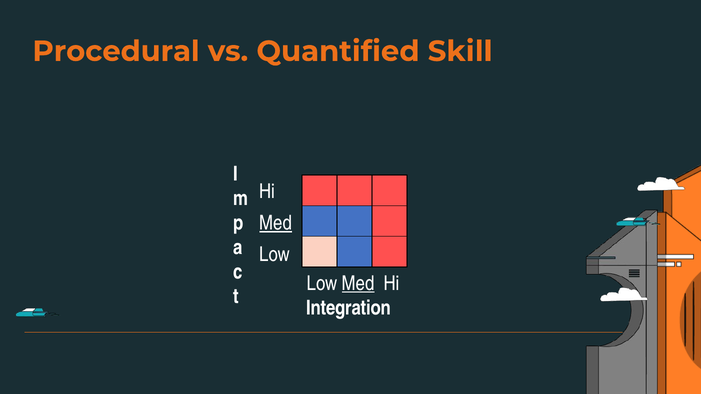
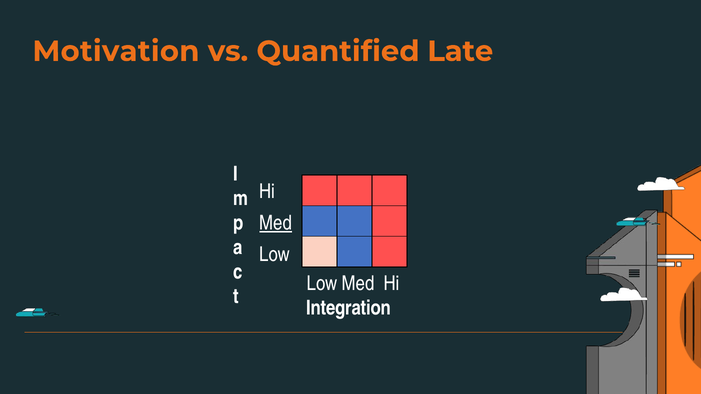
Procedural: Procedural -> Motivation
Skill: Skill -> Late
Med at (358, 284) underline: present -> none
